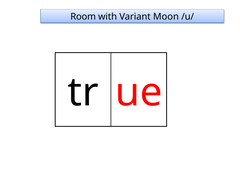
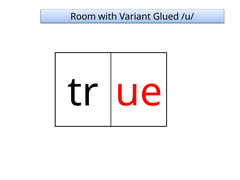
Moon: Moon -> Glued
